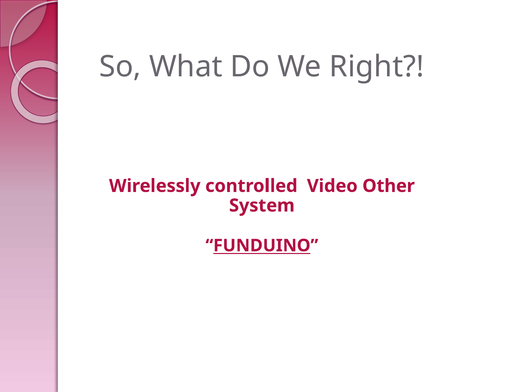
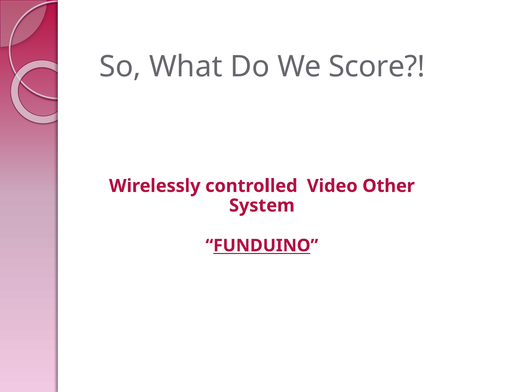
Right: Right -> Score
